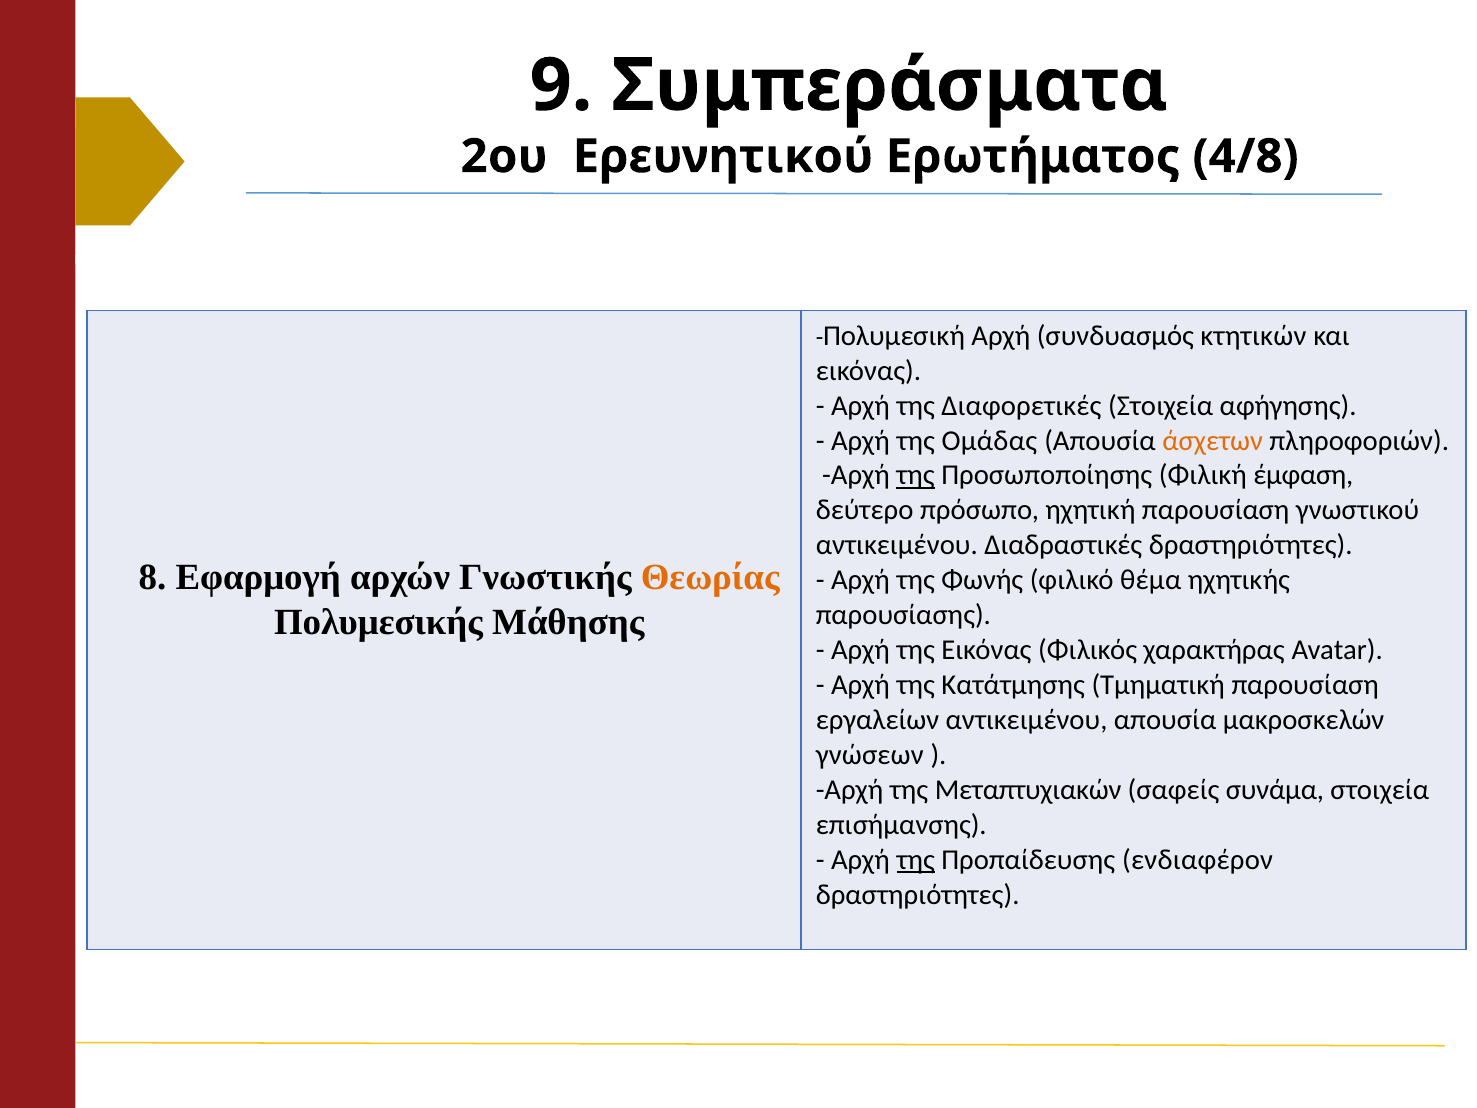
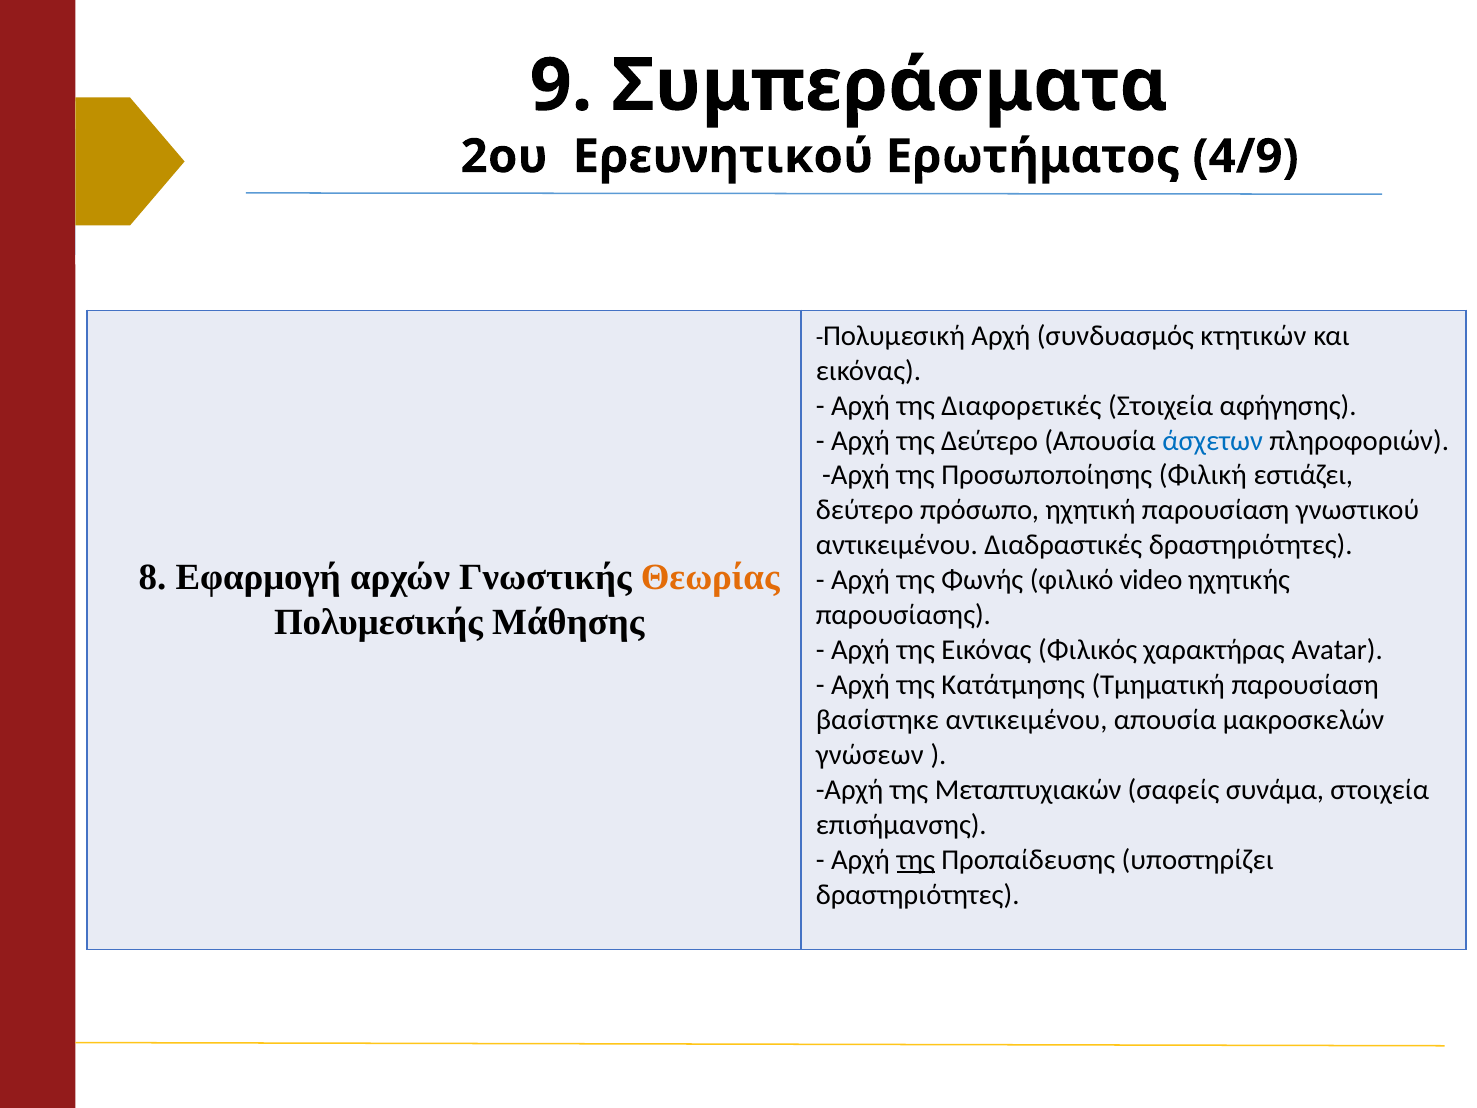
4/8: 4/8 -> 4/9
της Ομάδας: Ομάδας -> Δεύτερο
άσχετων colour: orange -> blue
της at (915, 475) underline: present -> none
έμφαση: έμφαση -> εστιάζει
θέμα: θέμα -> video
εργαλείων: εργαλείων -> βασίστηκε
ενδιαφέρον: ενδιαφέρον -> υποστηρίζει
